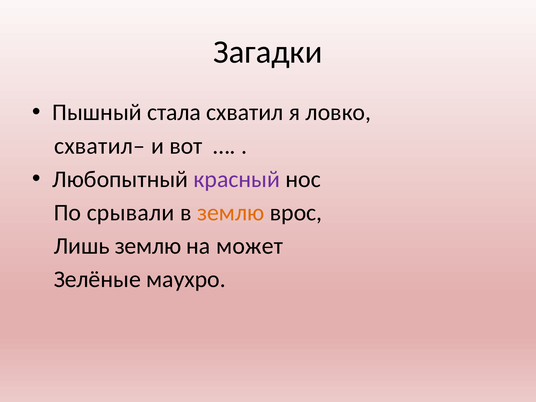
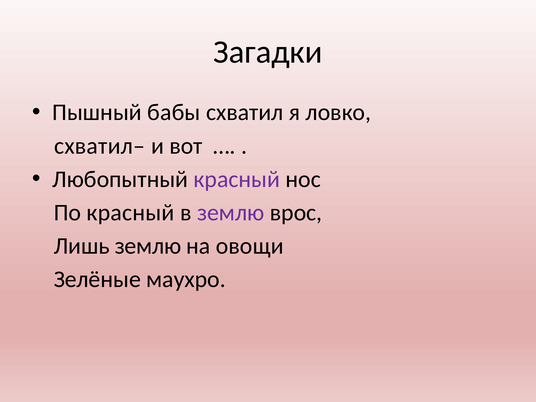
стала: стала -> бабы
По срывали: срывали -> красный
землю at (231, 213) colour: orange -> purple
может: может -> овощи
